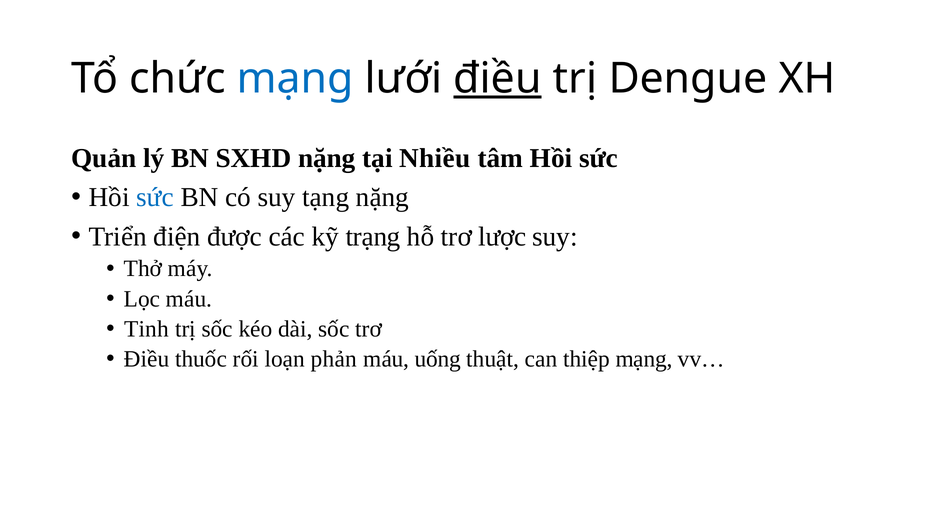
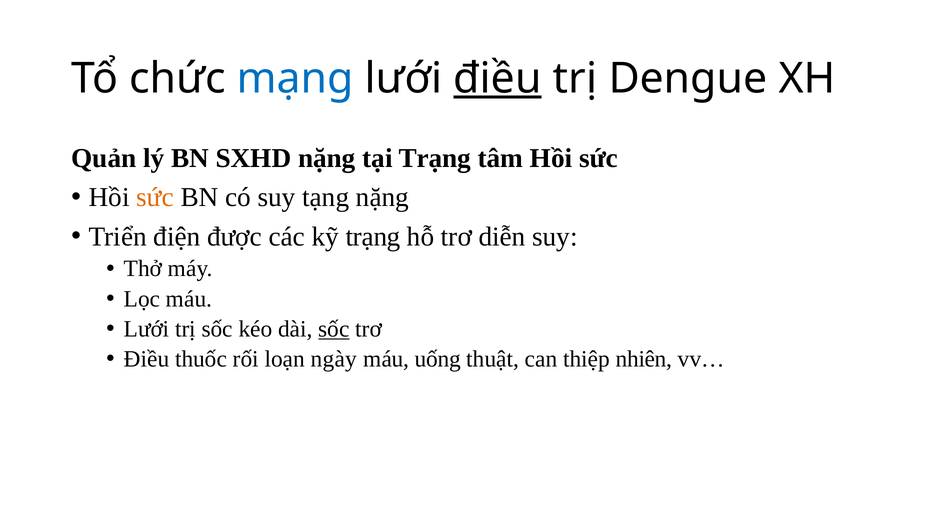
tại Nhiều: Nhiều -> Trạng
sức at (155, 197) colour: blue -> orange
lược: lược -> diễn
Tinh at (146, 329): Tinh -> Lưới
sốc at (334, 329) underline: none -> present
phản: phản -> ngày
thiệp mạng: mạng -> nhiên
